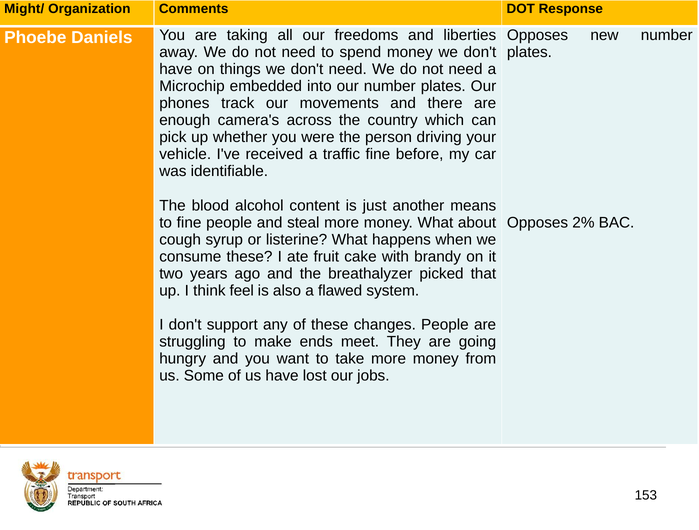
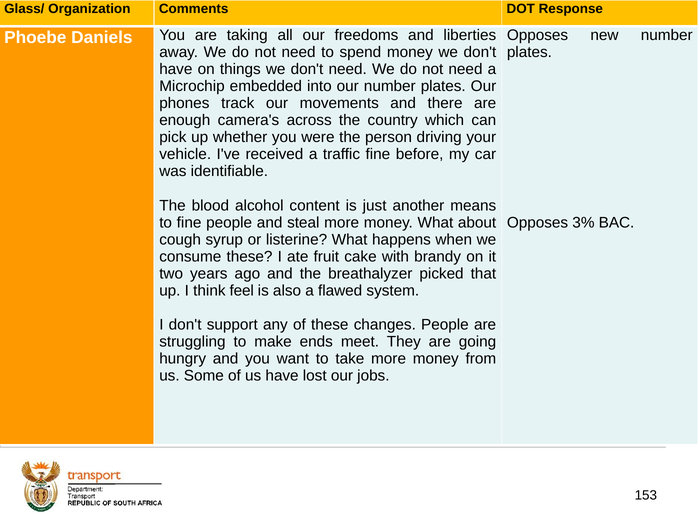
Might/: Might/ -> Glass/
2%: 2% -> 3%
